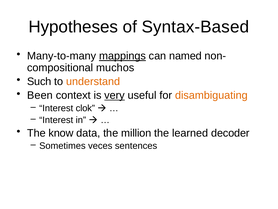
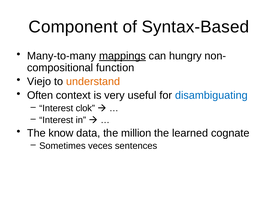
Hypotheses: Hypotheses -> Component
named: named -> hungry
muchos: muchos -> function
Such: Such -> Viejo
Been: Been -> Often
very underline: present -> none
disambiguating colour: orange -> blue
decoder: decoder -> cognate
